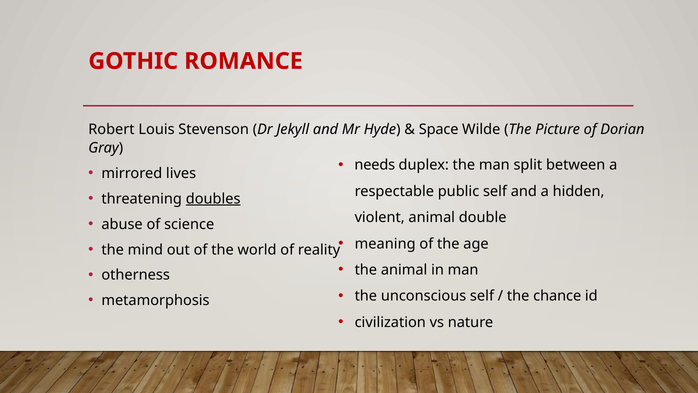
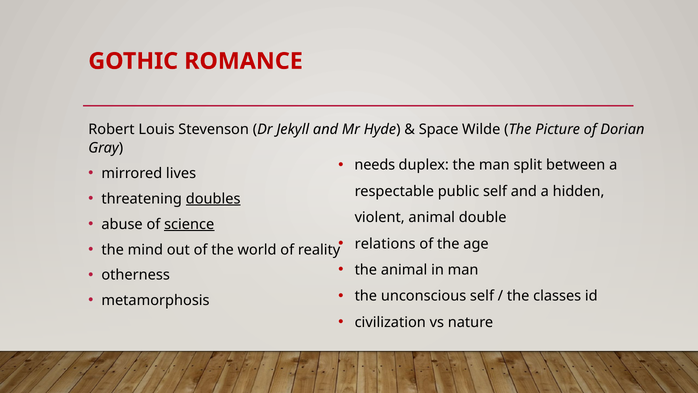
science underline: none -> present
meaning: meaning -> relations
chance: chance -> classes
